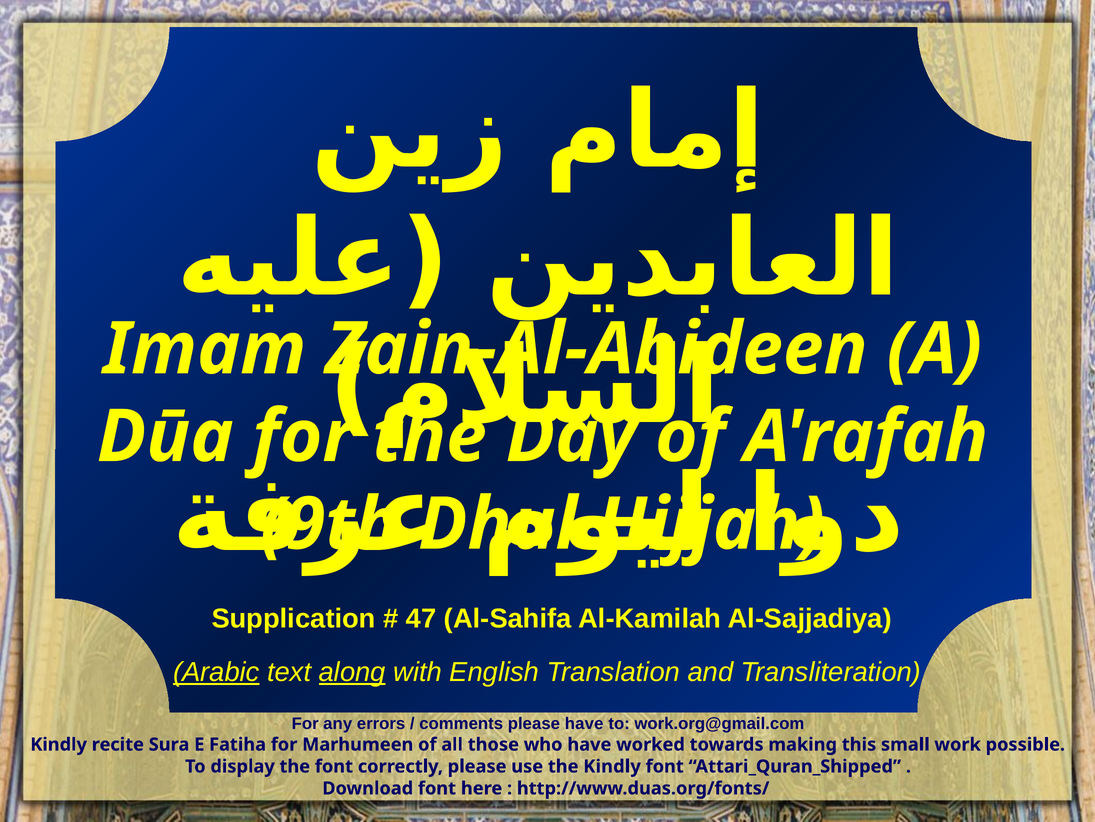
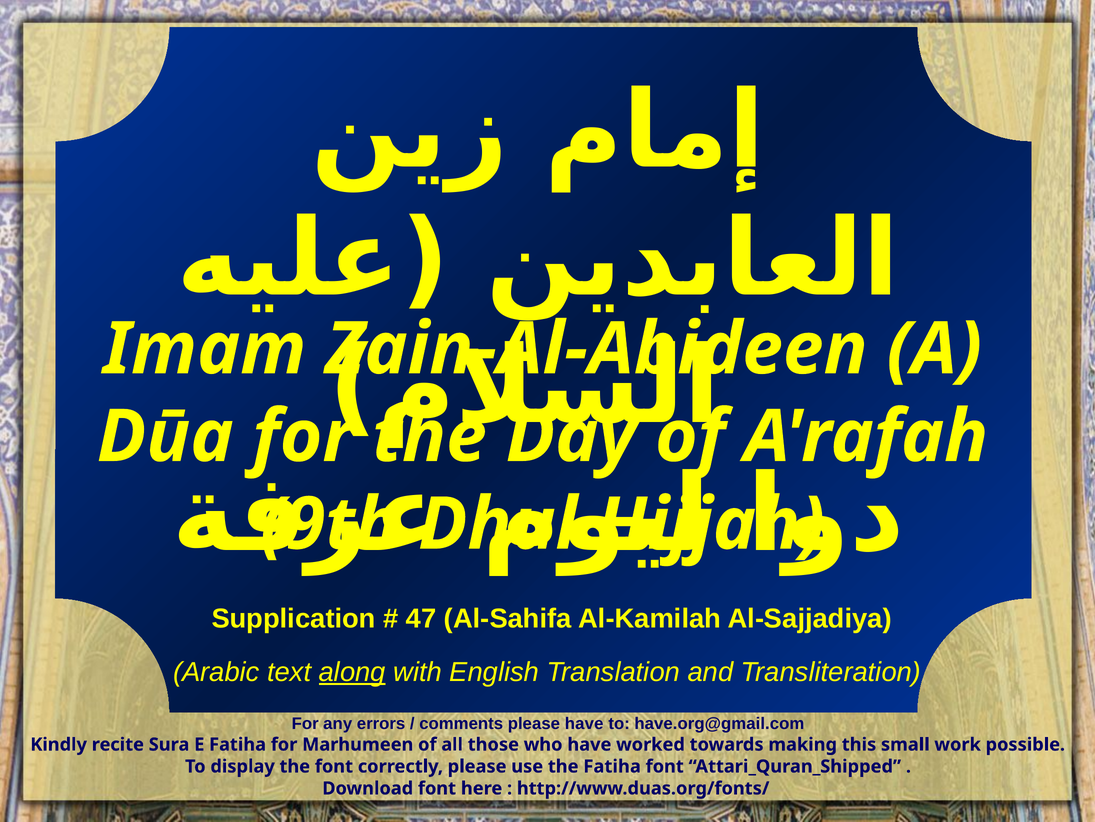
Arabic underline: present -> none
work.org@gmail.com: work.org@gmail.com -> have.org@gmail.com
the Kindly: Kindly -> Fatiha
